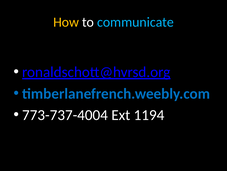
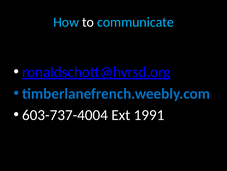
How colour: yellow -> light blue
773-737-4004: 773-737-4004 -> 603-737-4004
1194: 1194 -> 1991
